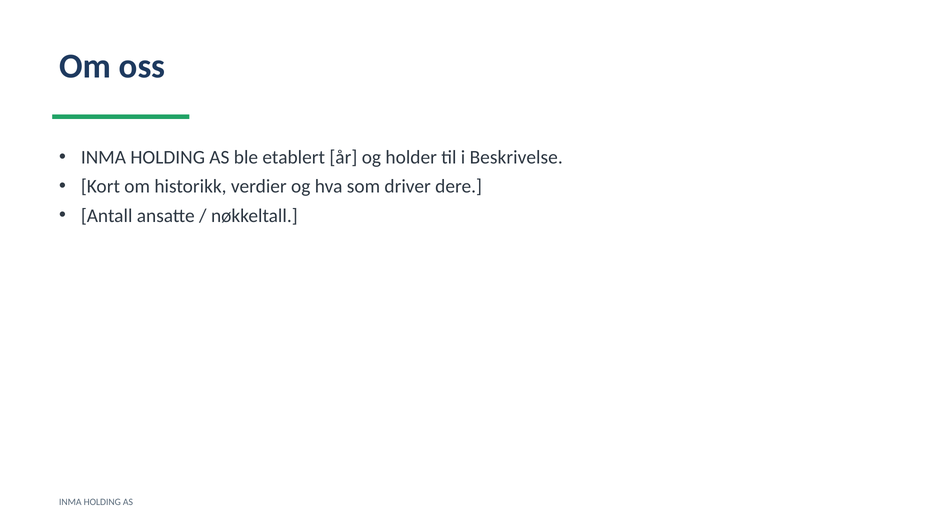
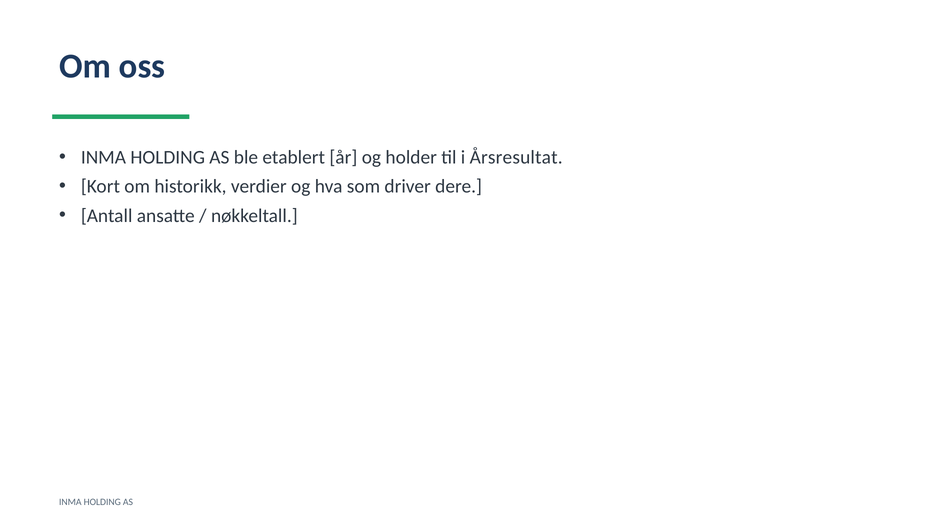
Beskrivelse: Beskrivelse -> Årsresultat
